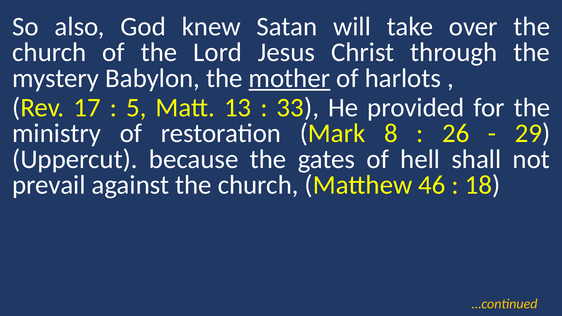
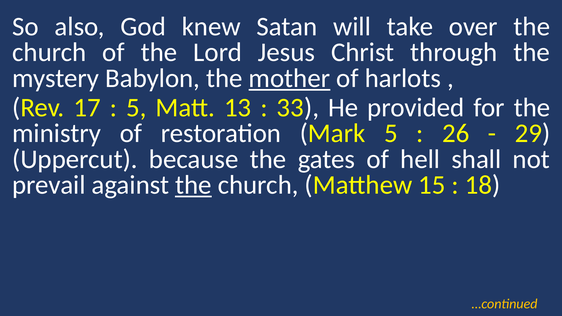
Mark 8: 8 -> 5
the at (193, 185) underline: none -> present
46: 46 -> 15
